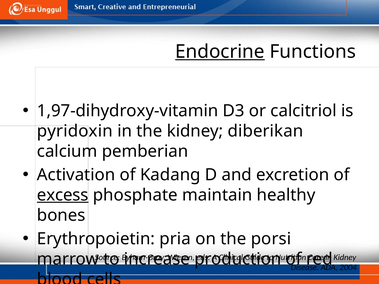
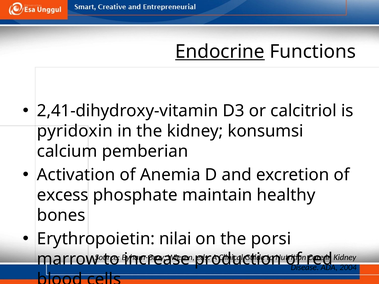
1,97-dihydroxy-vitamin: 1,97-dihydroxy-vitamin -> 2,41-dihydroxy-vitamin
diberikan: diberikan -> konsumsi
Kadang: Kadang -> Anemia
excess underline: present -> none
pria: pria -> nilai
